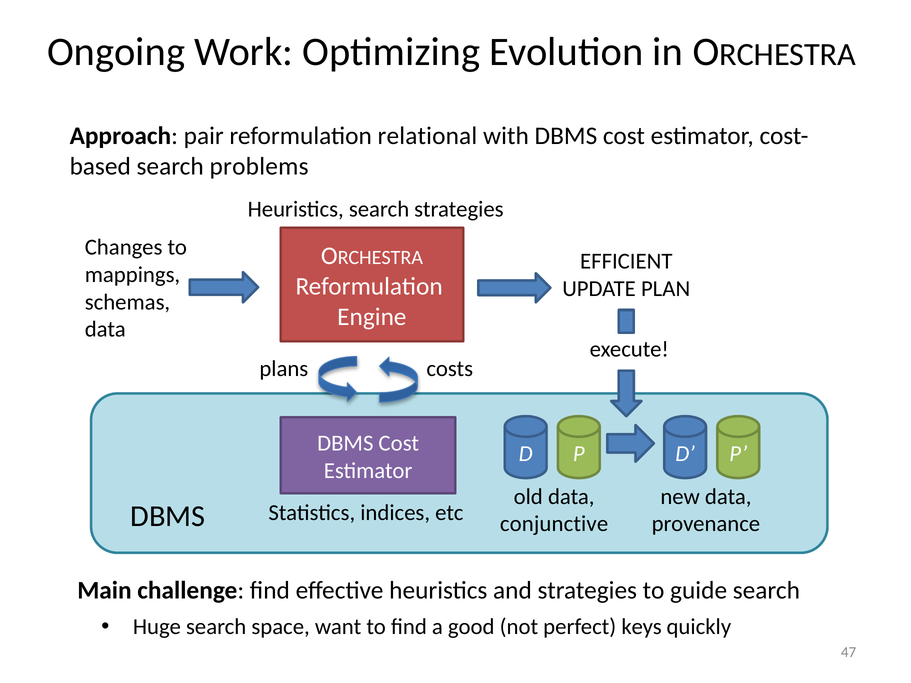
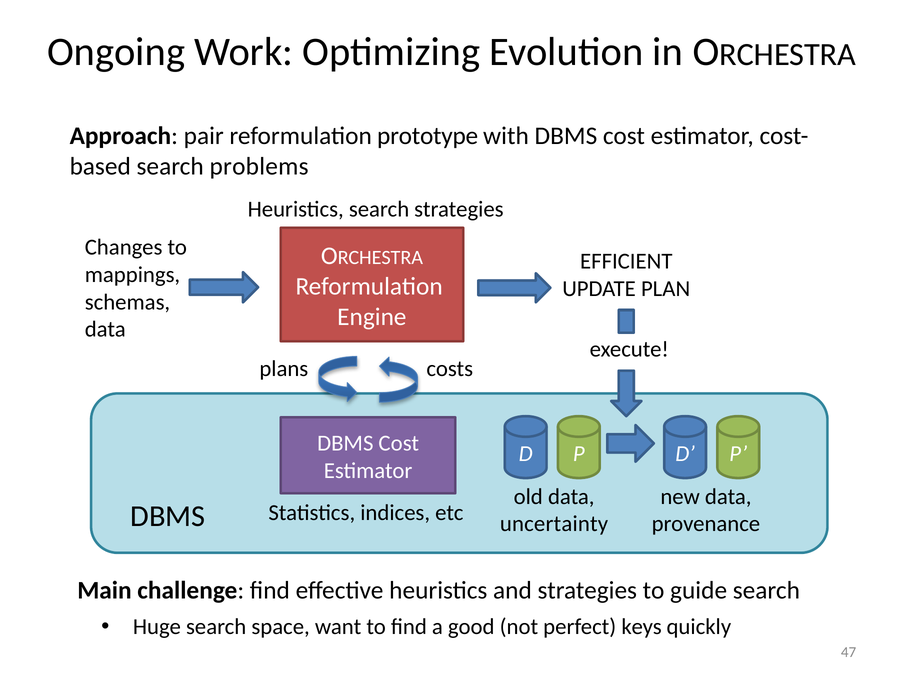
relational: relational -> prototype
conjunctive: conjunctive -> uncertainty
